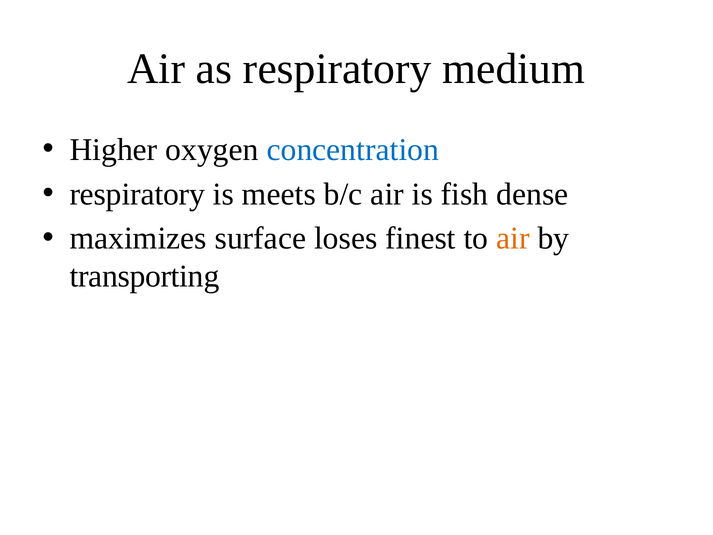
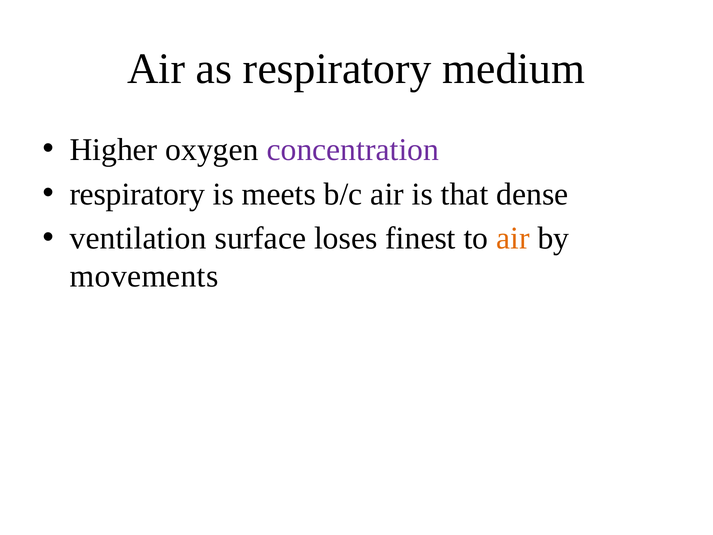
concentration colour: blue -> purple
fish: fish -> that
maximizes: maximizes -> ventilation
transporting: transporting -> movements
